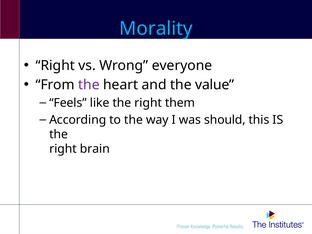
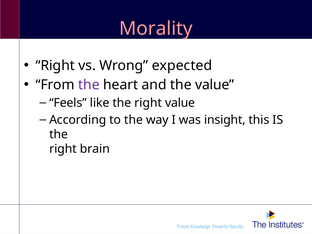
Morality colour: light blue -> pink
everyone: everyone -> expected
right them: them -> value
should: should -> insight
